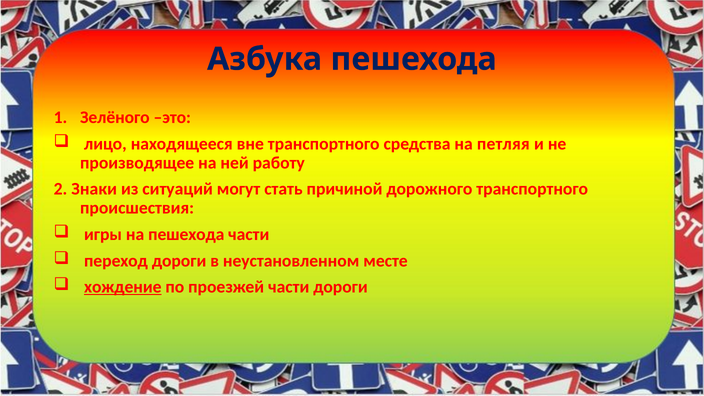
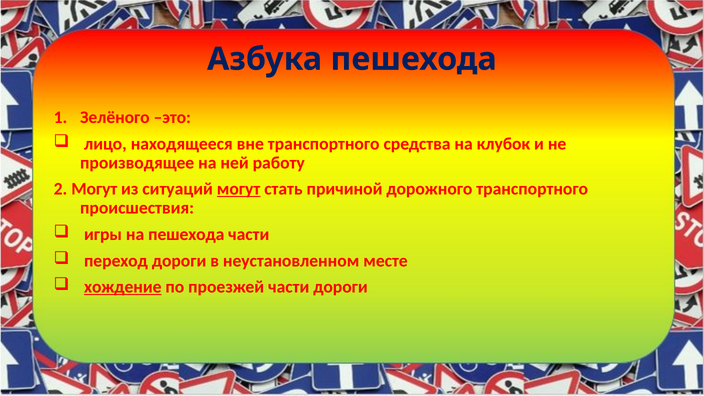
петляя: петляя -> клубок
2 Знаки: Знаки -> Могут
могут at (239, 189) underline: none -> present
